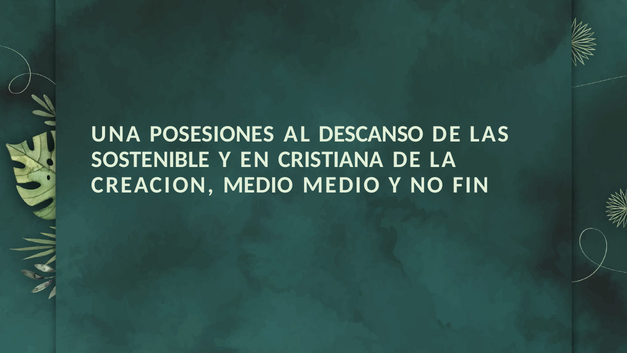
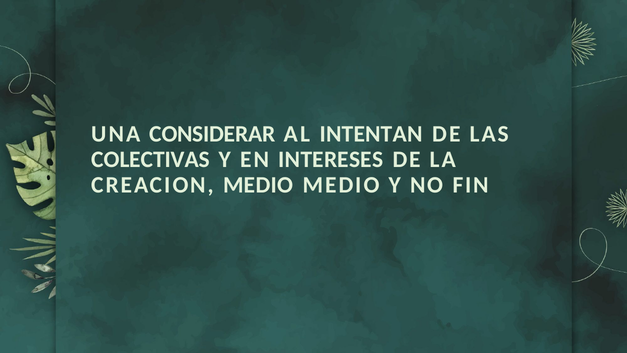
POSESIONES: POSESIONES -> CONSIDERAR
DESCANSO: DESCANSO -> INTENTAN
SOSTENIBLE: SOSTENIBLE -> COLECTIVAS
CRISTIANA: CRISTIANA -> INTERESES
